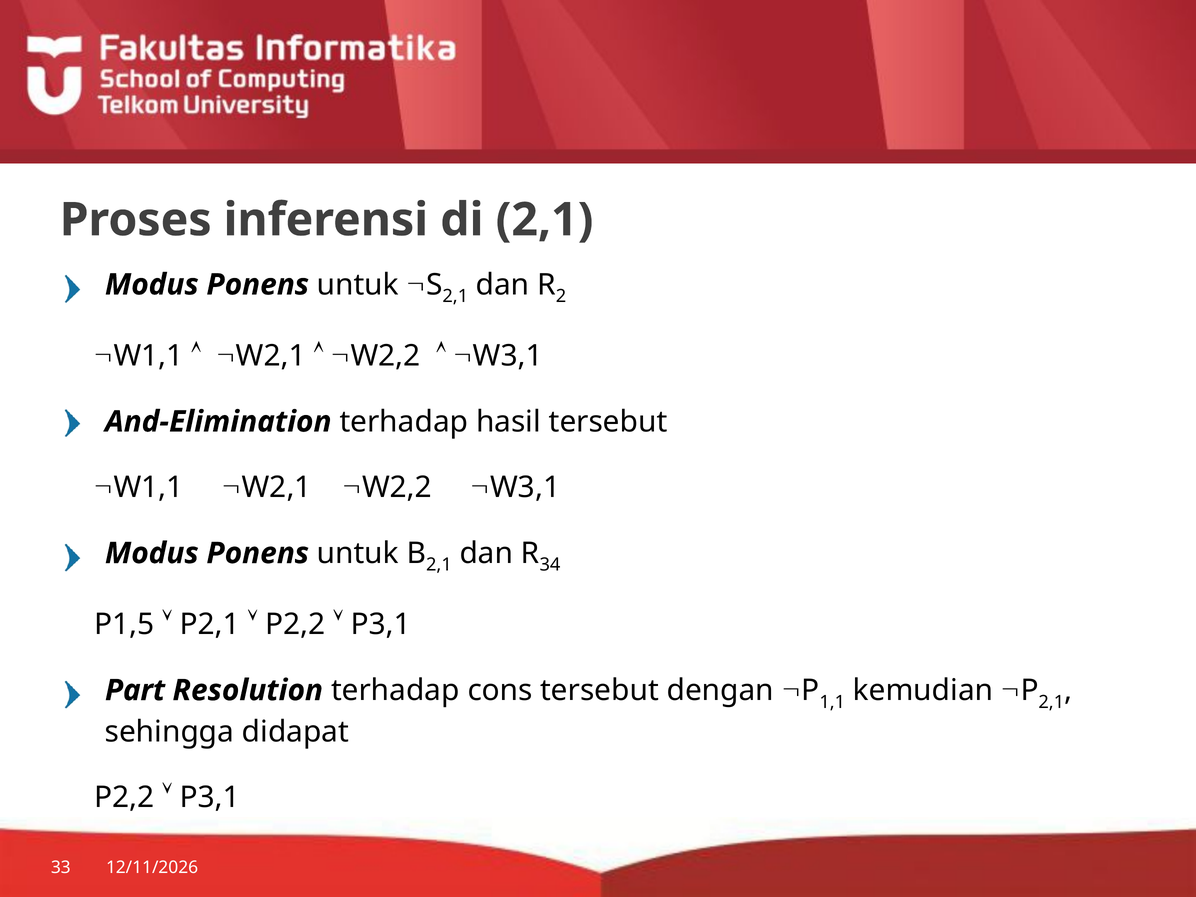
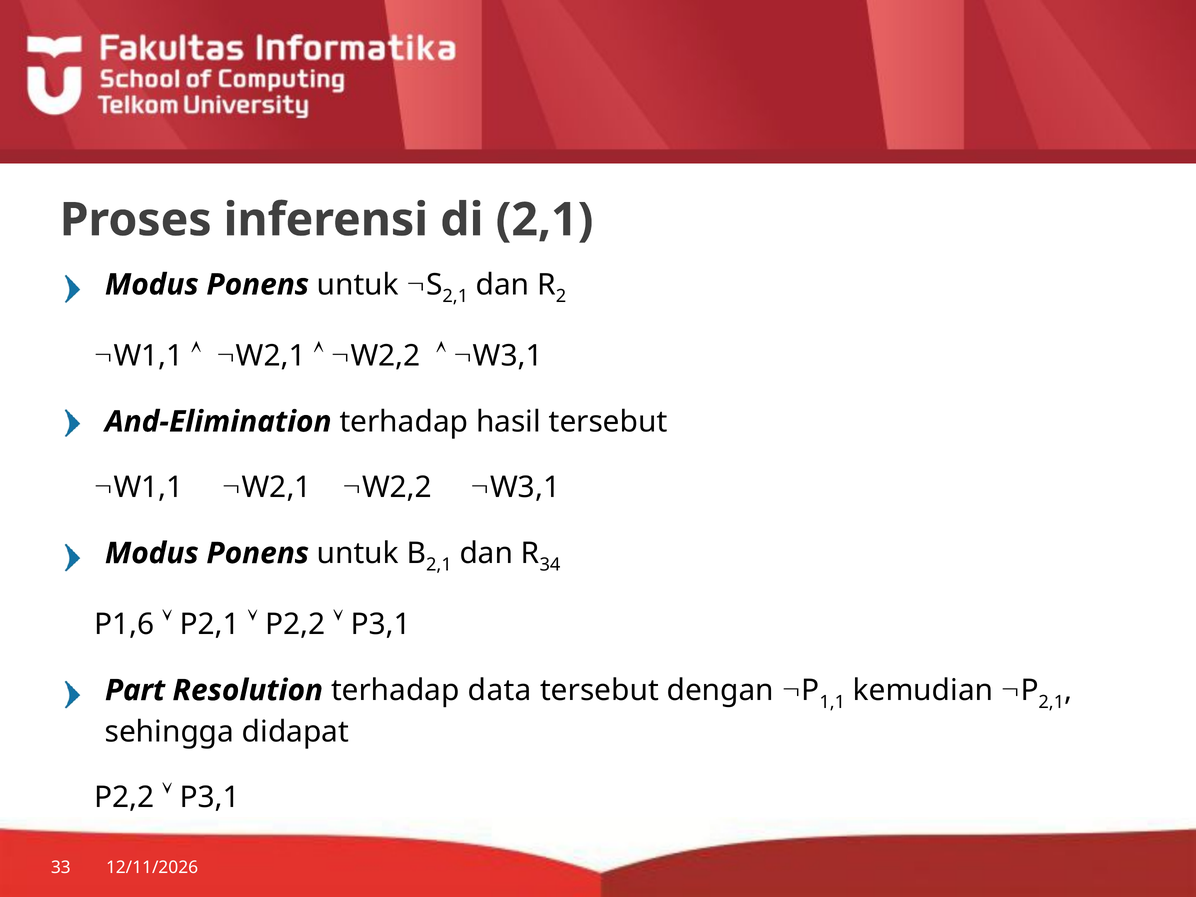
P1,5: P1,5 -> P1,6
cons: cons -> data
